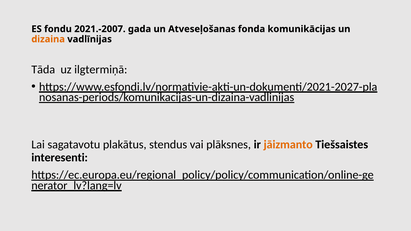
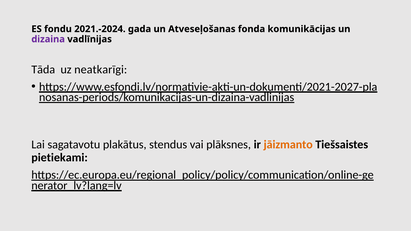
2021.-2007: 2021.-2007 -> 2021.-2024
dizaina colour: orange -> purple
ilgtermiņā: ilgtermiņā -> neatkarīgi
interesenti: interesenti -> pietiekami
